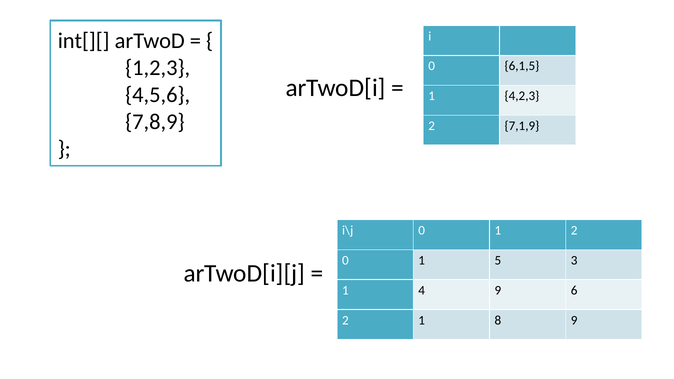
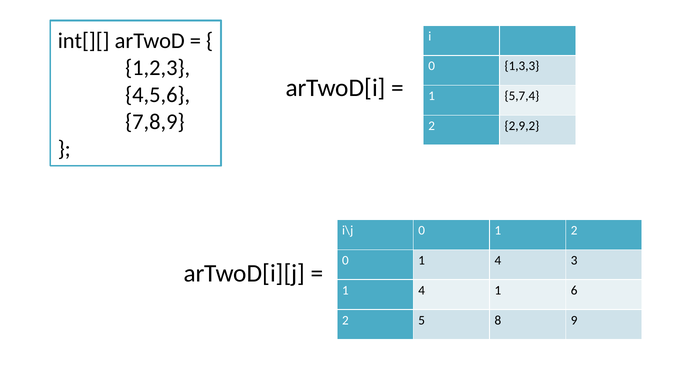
6,1,5: 6,1,5 -> 1,3,3
4,2,3: 4,2,3 -> 5,7,4
7,1,9: 7,1,9 -> 2,9,2
0 1 5: 5 -> 4
4 9: 9 -> 1
2 1: 1 -> 5
